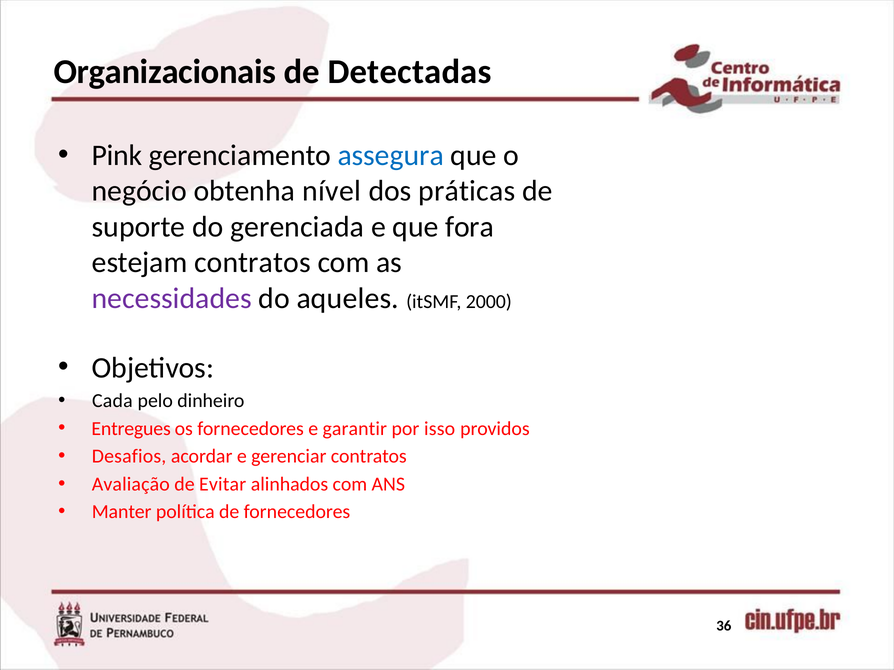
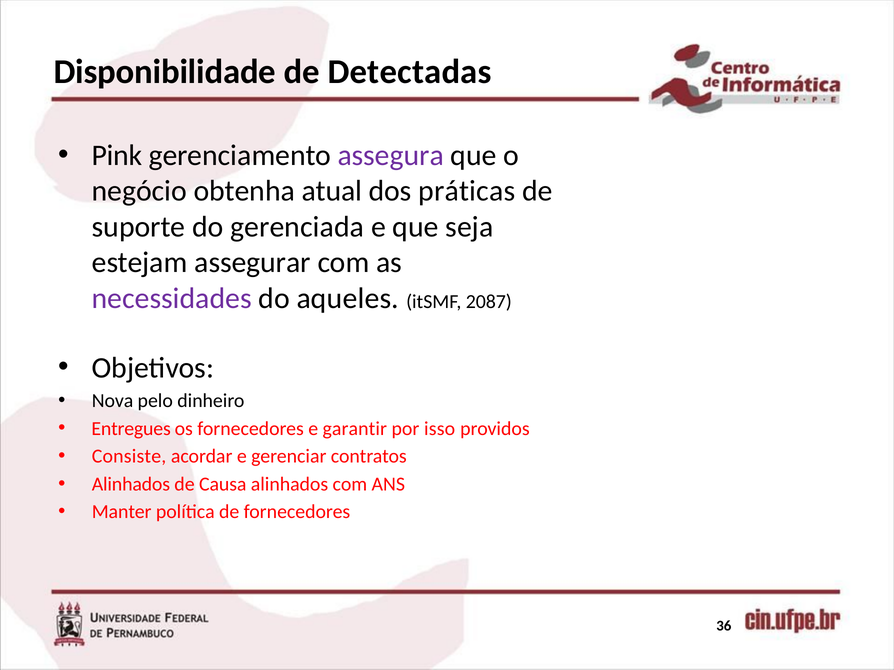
Organizacionais: Organizacionais -> Disponibilidade
assegura colour: blue -> purple
nível: nível -> atual
fora: fora -> seja
estejam contratos: contratos -> assegurar
2000: 2000 -> 2087
Cada: Cada -> Nova
Desafios: Desafios -> Consiste
Avaliação at (131, 484): Avaliação -> Alinhados
Evitar: Evitar -> Causa
